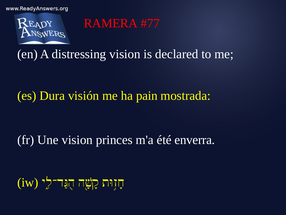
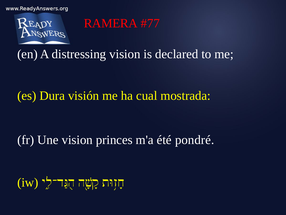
pain: pain -> cual
enverra: enverra -> pondré
